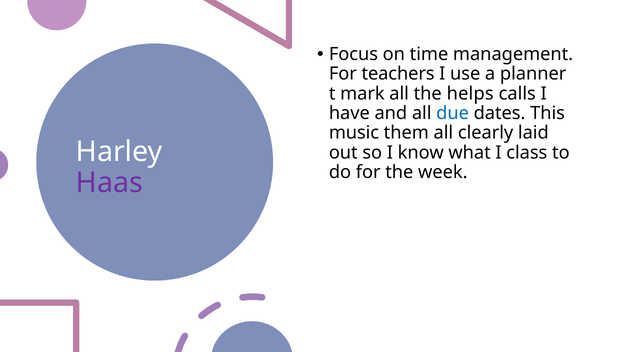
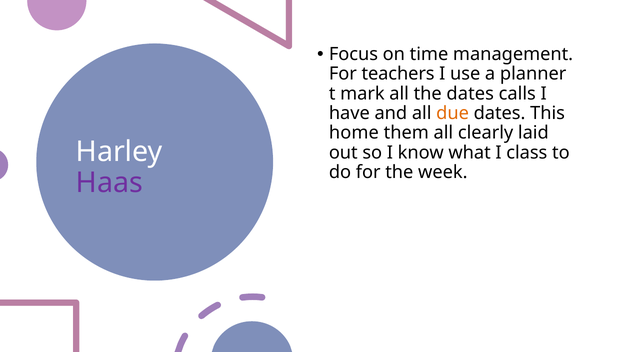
the helps: helps -> dates
due colour: blue -> orange
music: music -> home
